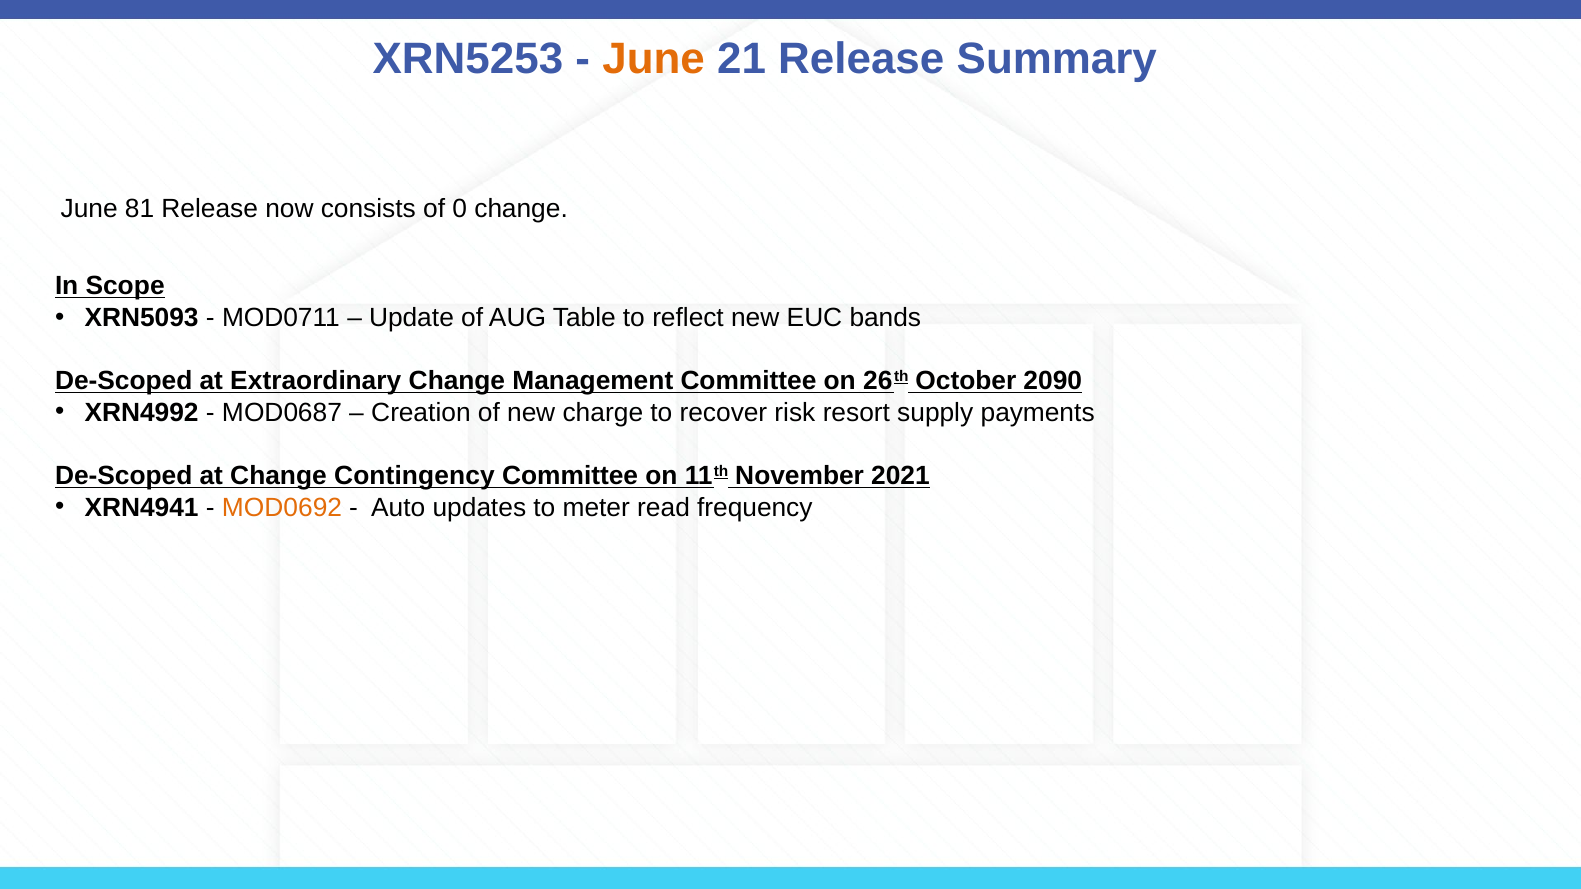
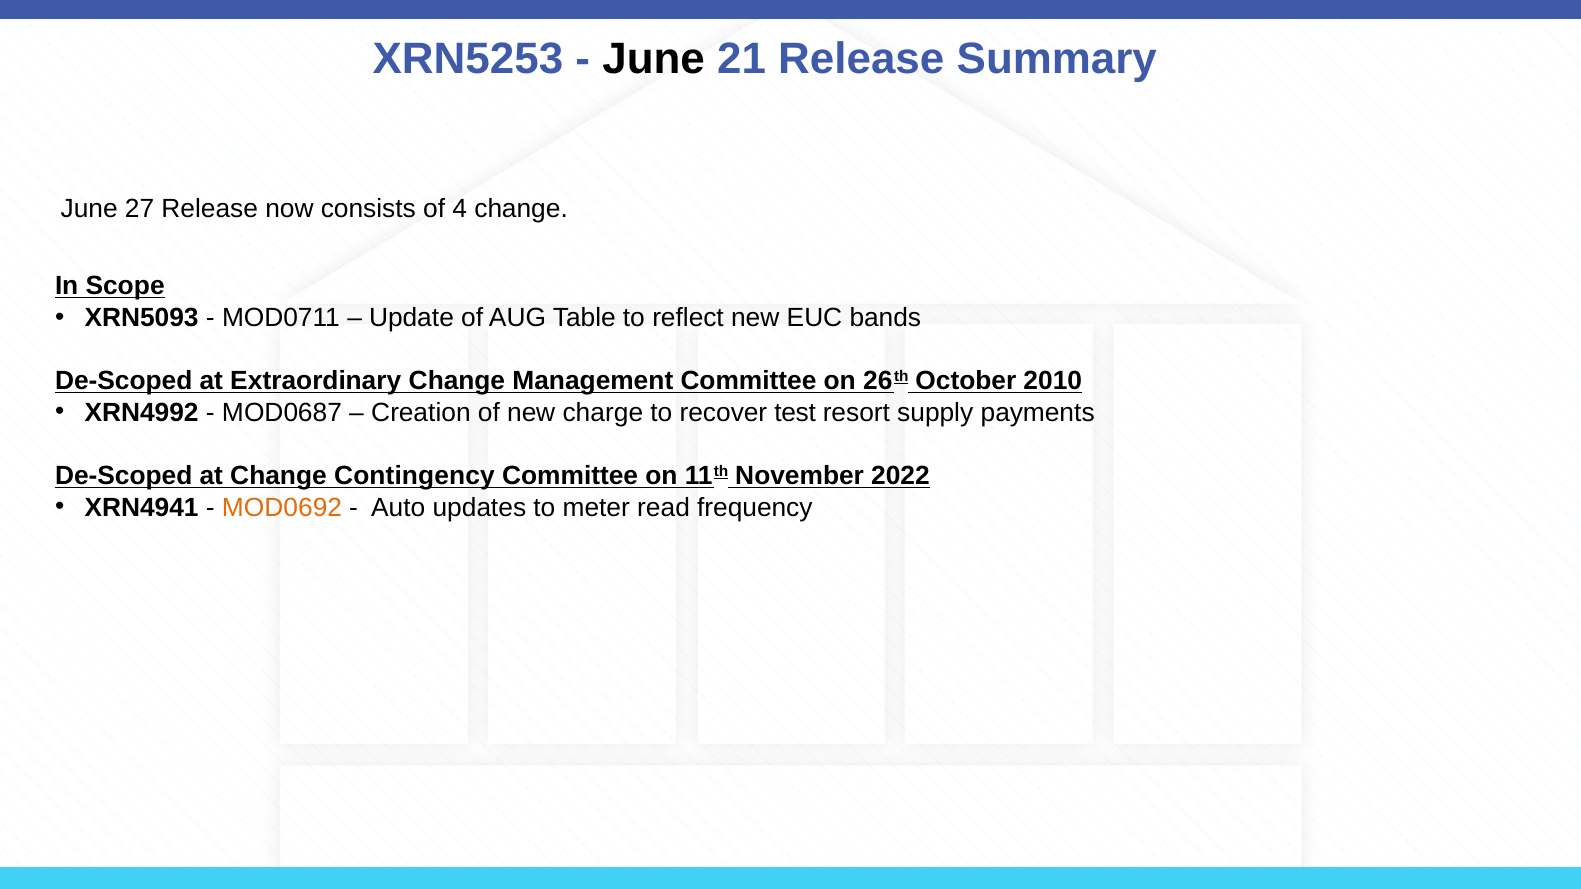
June at (654, 59) colour: orange -> black
81: 81 -> 27
0: 0 -> 4
2090: 2090 -> 2010
risk: risk -> test
2021: 2021 -> 2022
